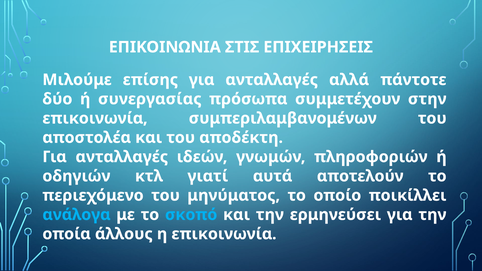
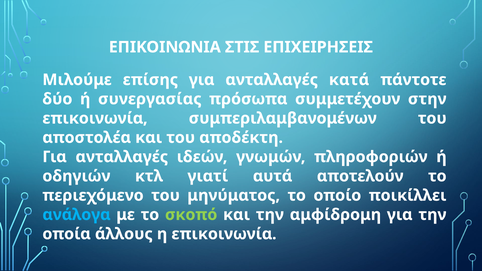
αλλά: αλλά -> κατά
σκοπό colour: light blue -> light green
ερμηνεύσει: ερμηνεύσει -> αμφίδρομη
